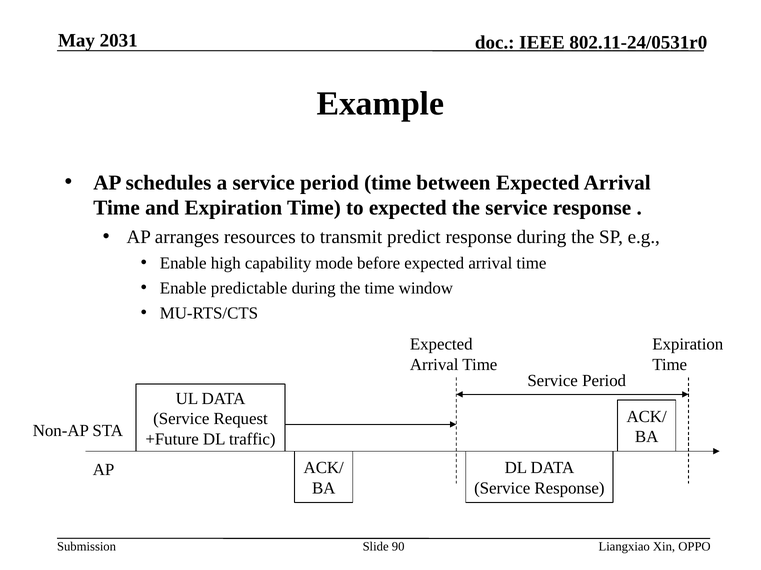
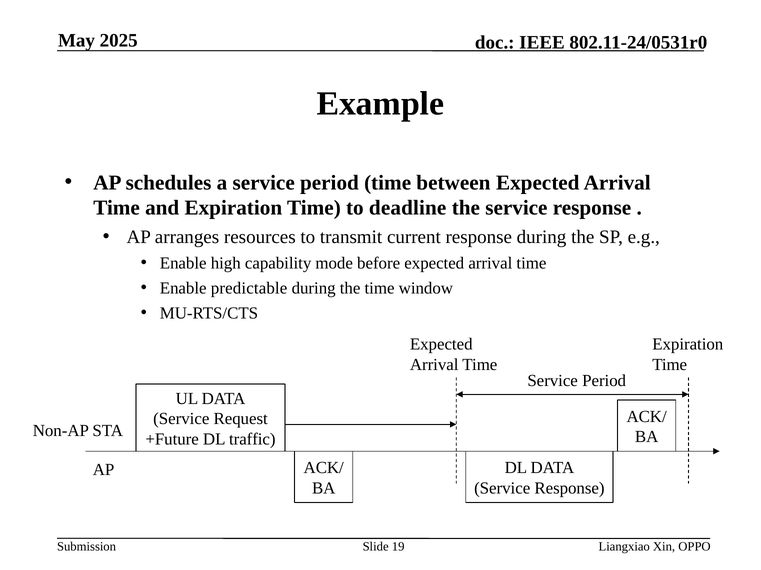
2031: 2031 -> 2025
to expected: expected -> deadline
predict: predict -> current
90: 90 -> 19
